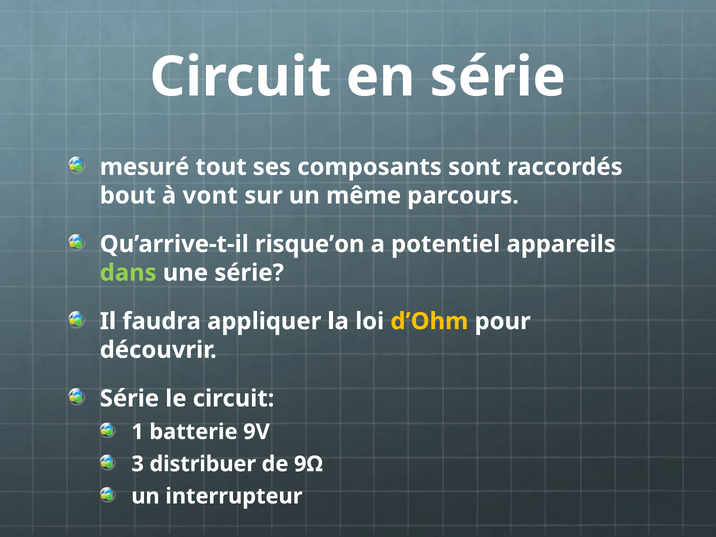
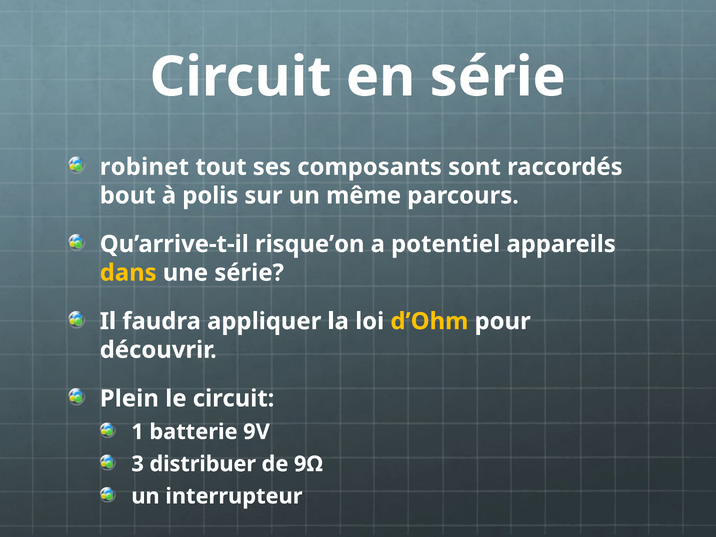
mesuré: mesuré -> robinet
vont: vont -> polis
dans colour: light green -> yellow
Série at (129, 399): Série -> Plein
